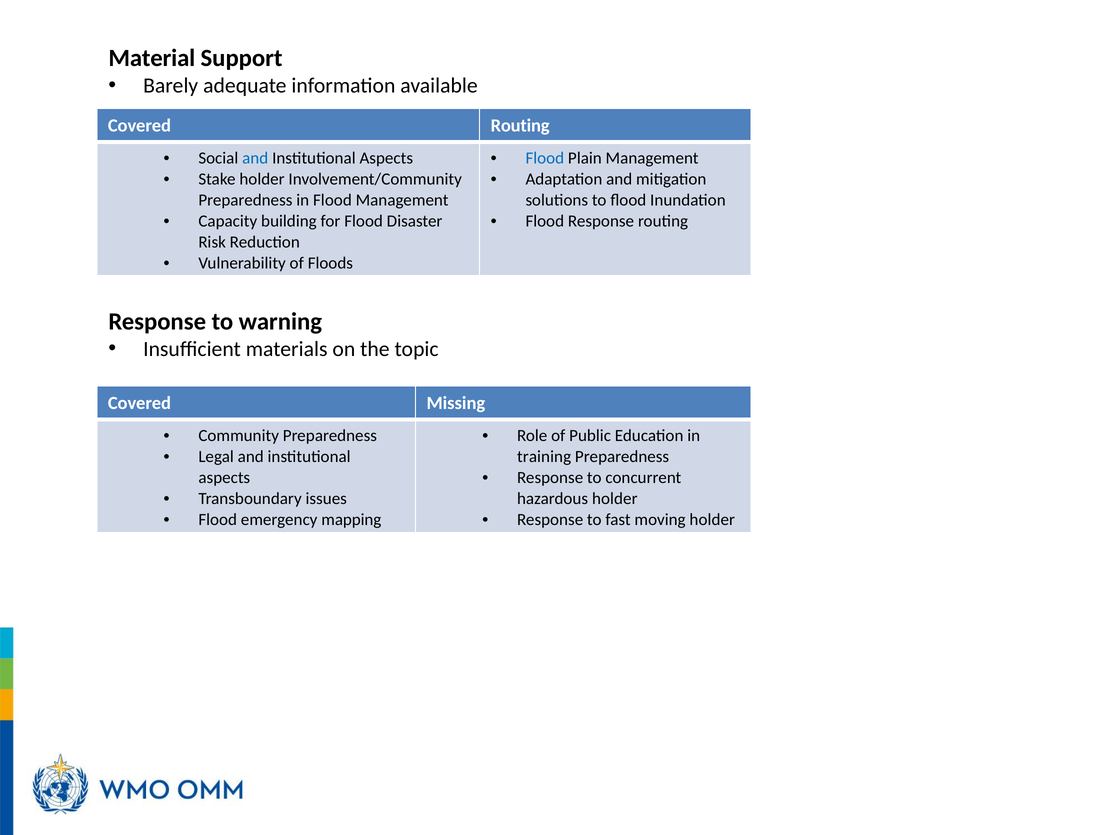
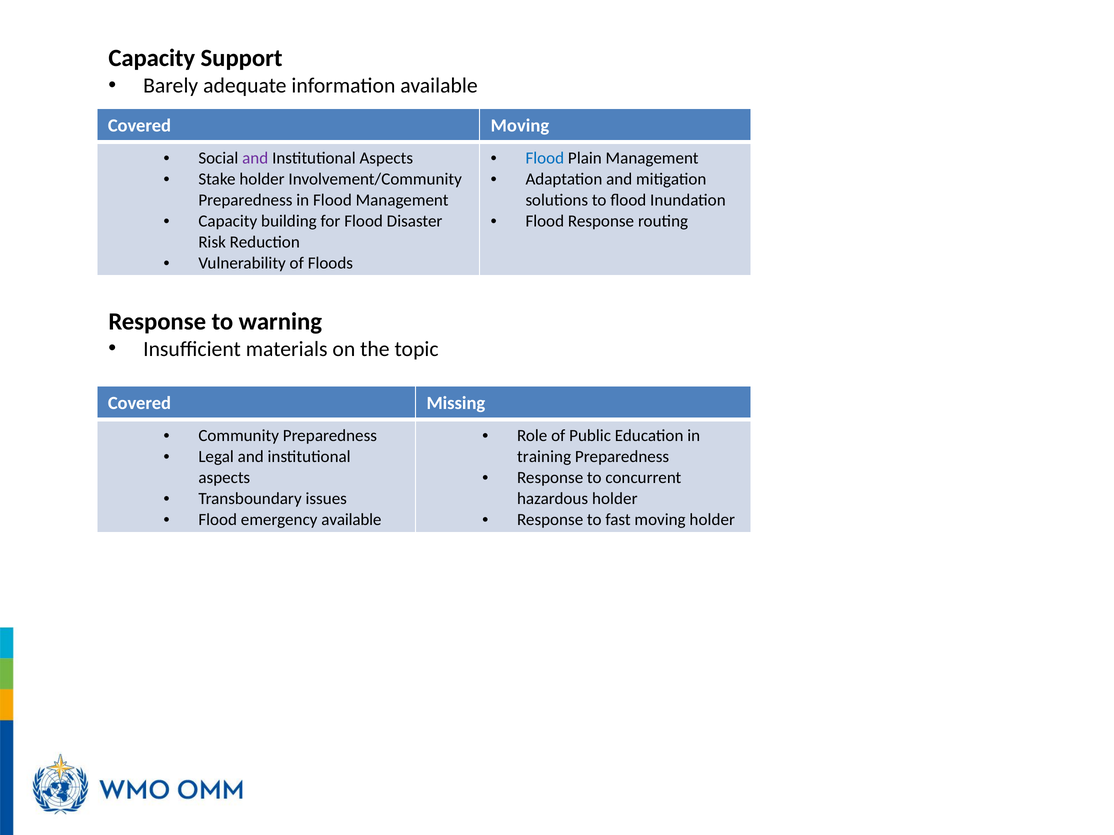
Material at (152, 58): Material -> Capacity
Covered Routing: Routing -> Moving
and at (255, 158) colour: blue -> purple
emergency mapping: mapping -> available
